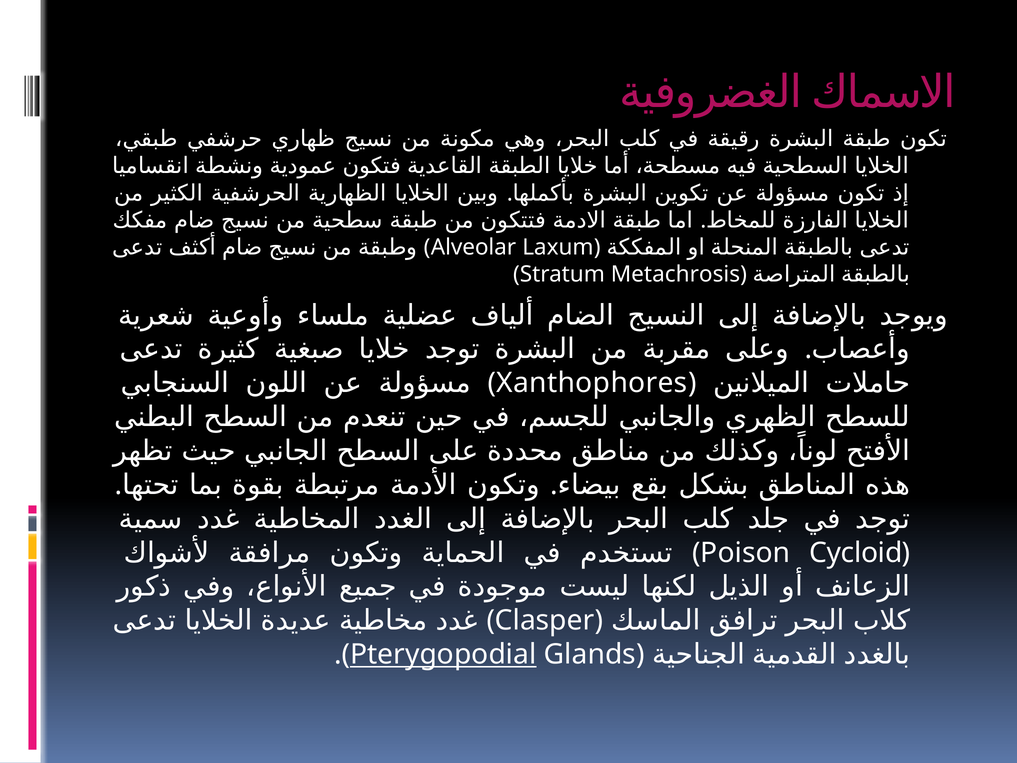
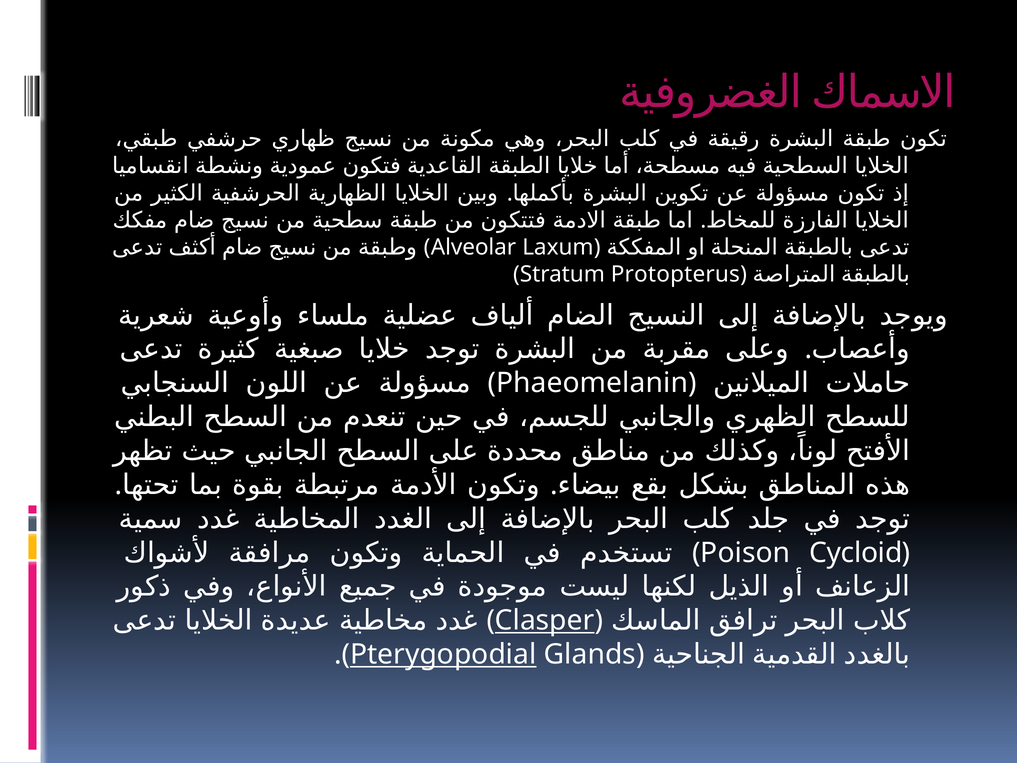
Metachrosis: Metachrosis -> Protopterus
Xanthophores: Xanthophores -> Phaeomelanin
Clasper underline: none -> present
